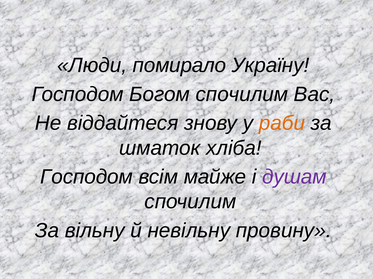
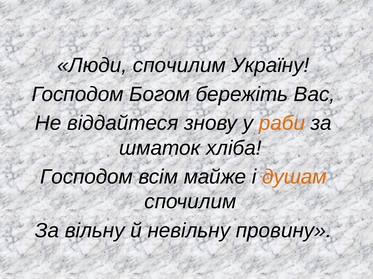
Люди помирало: помирало -> спочилим
Богом спочилим: спочилим -> бережіть
душам colour: purple -> orange
